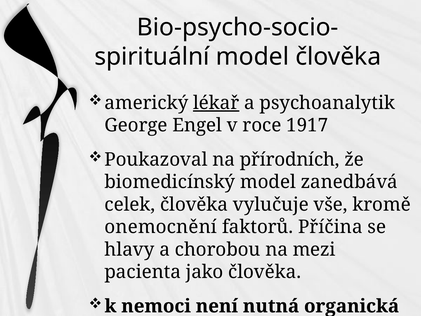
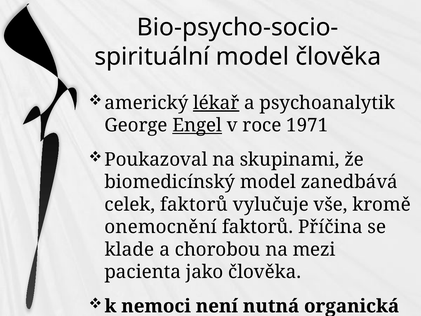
Engel underline: none -> present
1917: 1917 -> 1971
přírodních: přírodních -> skupinami
celek člověka: člověka -> faktorů
hlavy: hlavy -> klade
